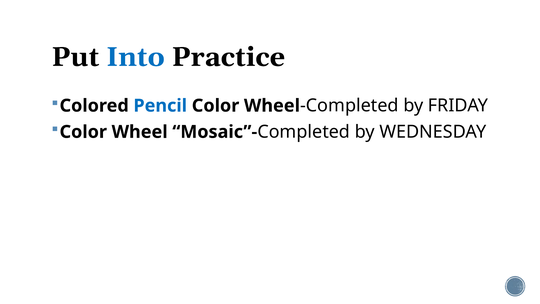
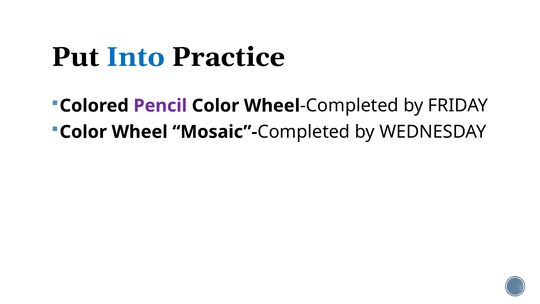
Pencil colour: blue -> purple
